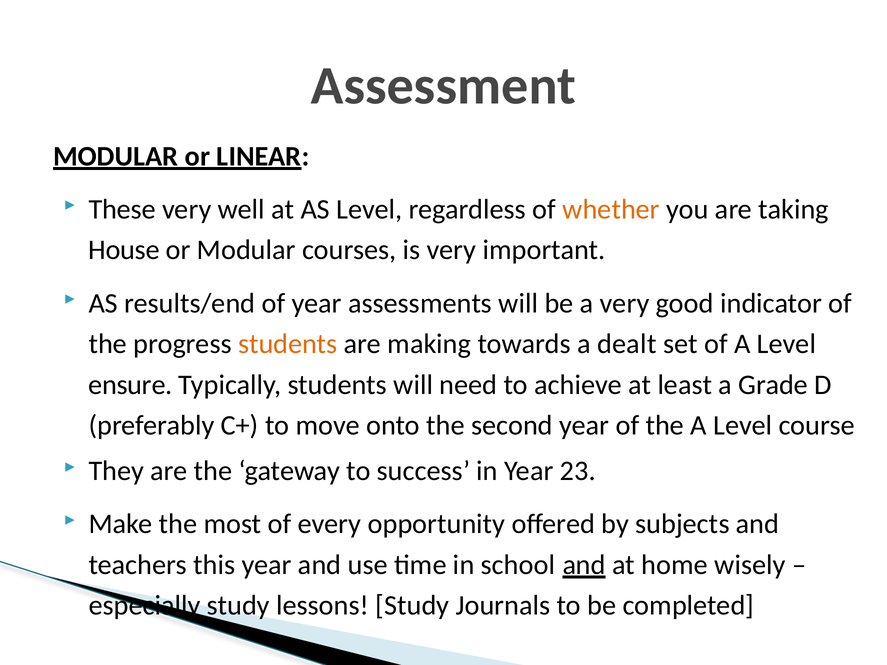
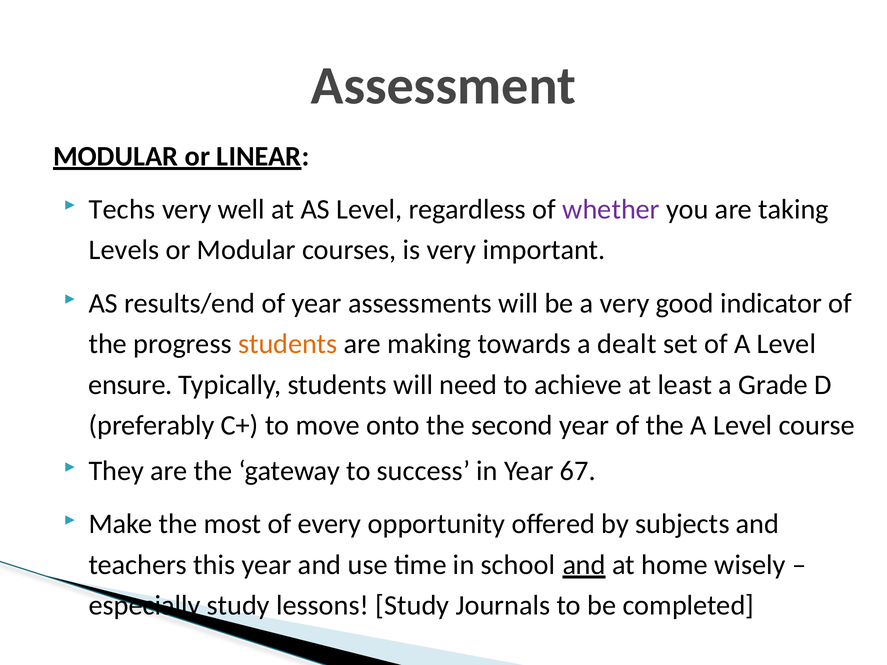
These: These -> Techs
whether colour: orange -> purple
House: House -> Levels
23: 23 -> 67
